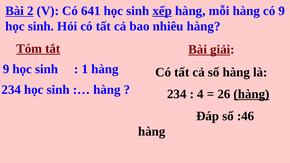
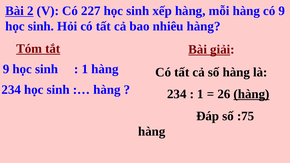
641: 641 -> 227
xếp underline: present -> none
4 at (200, 94): 4 -> 1
:46: :46 -> :75
